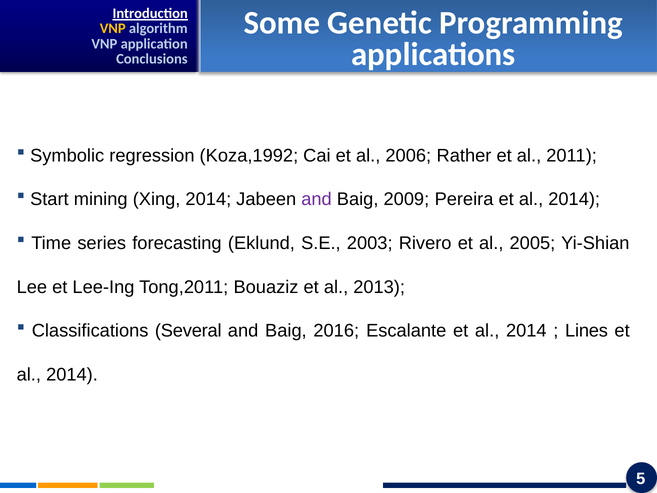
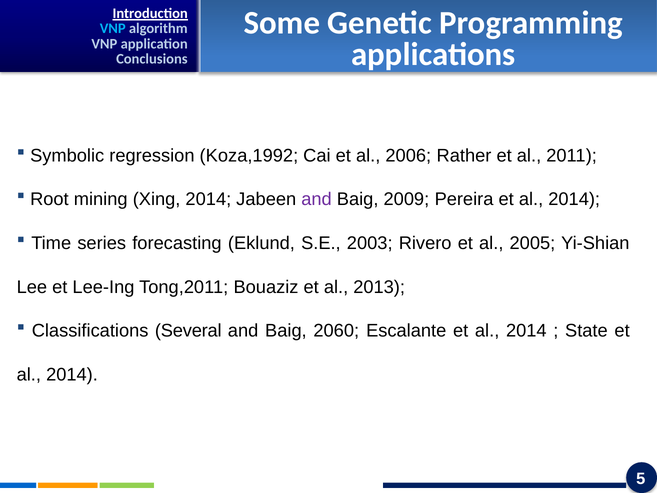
VNP at (113, 29) colour: yellow -> light blue
Start: Start -> Root
2016: 2016 -> 2060
Lines: Lines -> State
